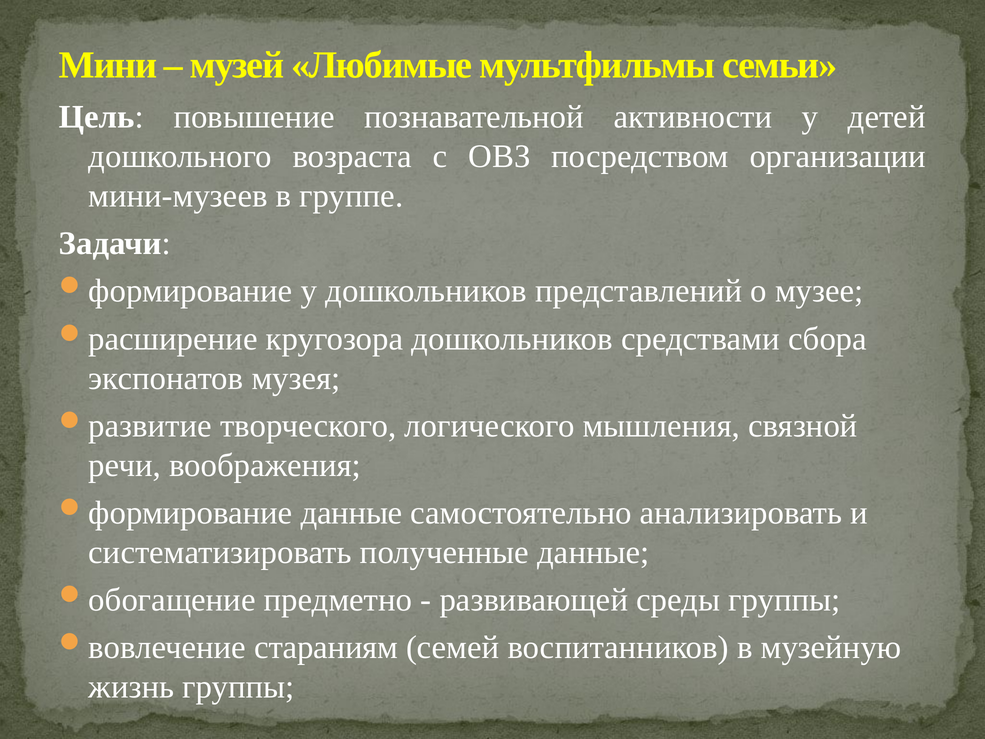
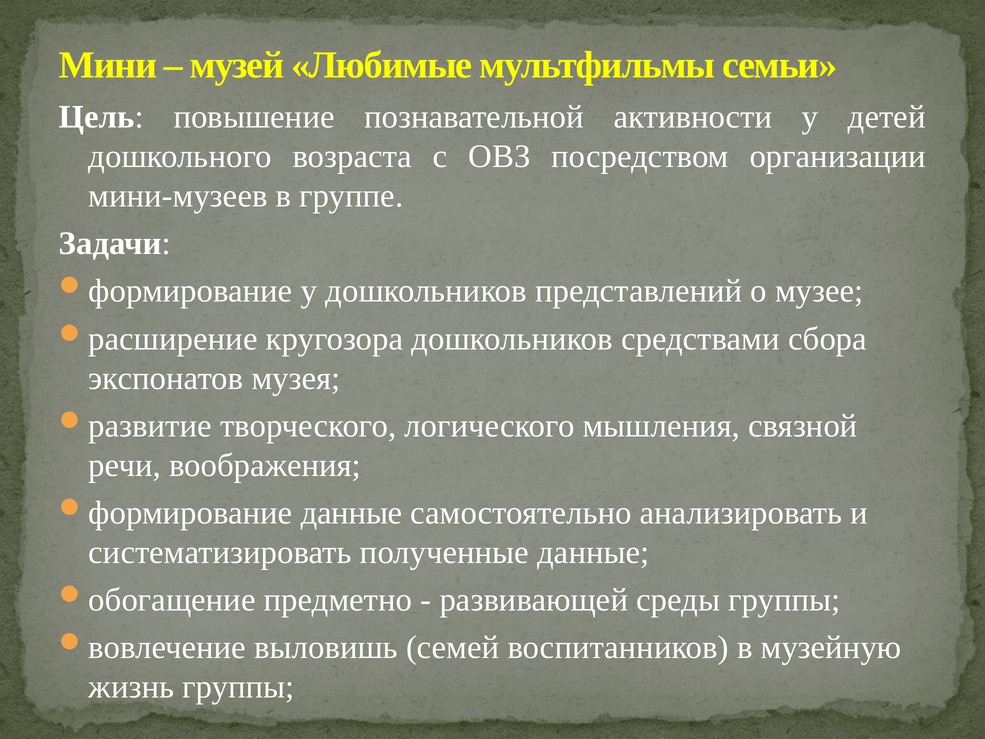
стараниям: стараниям -> выловишь
